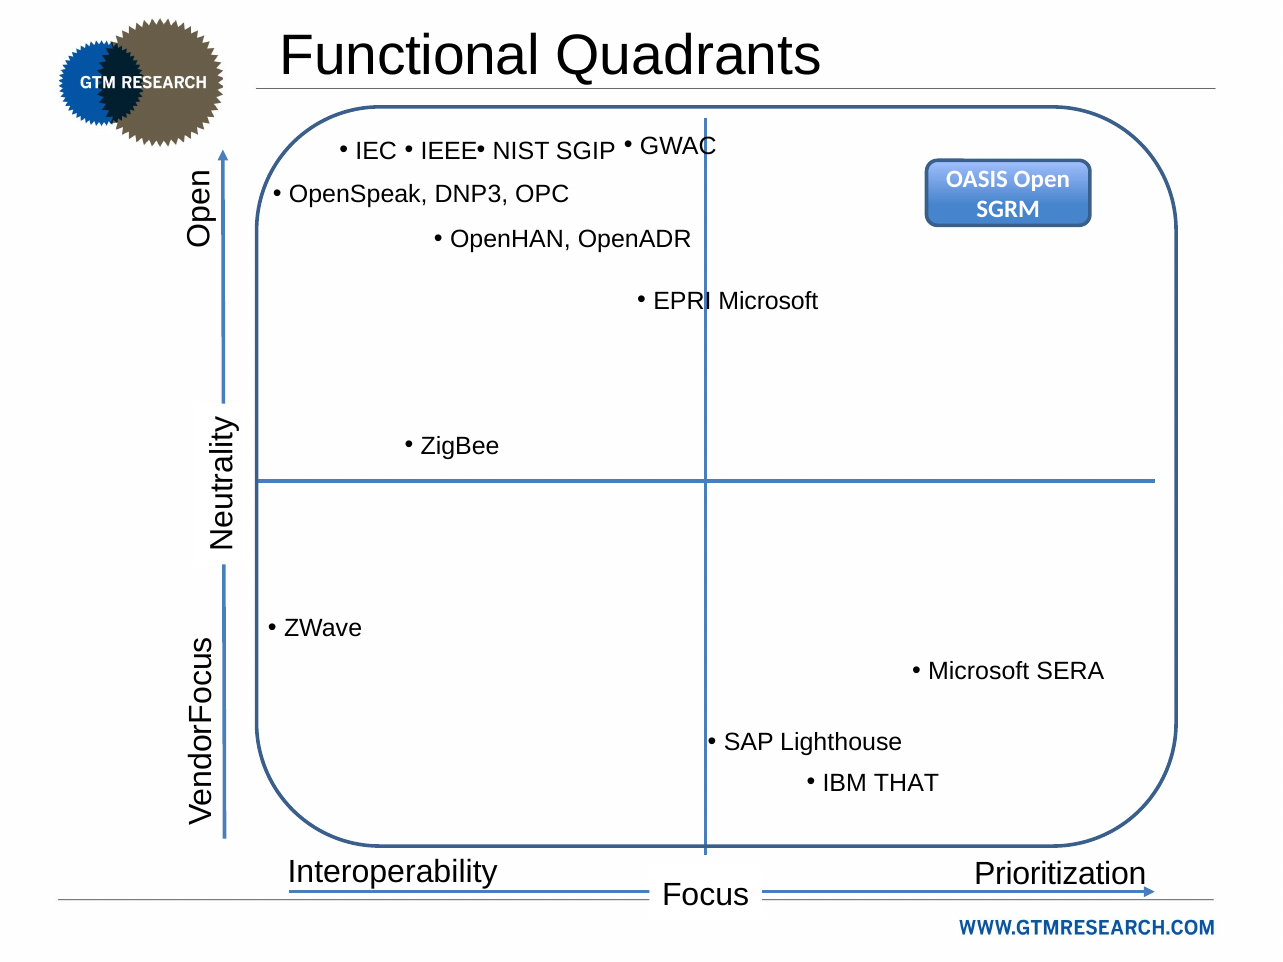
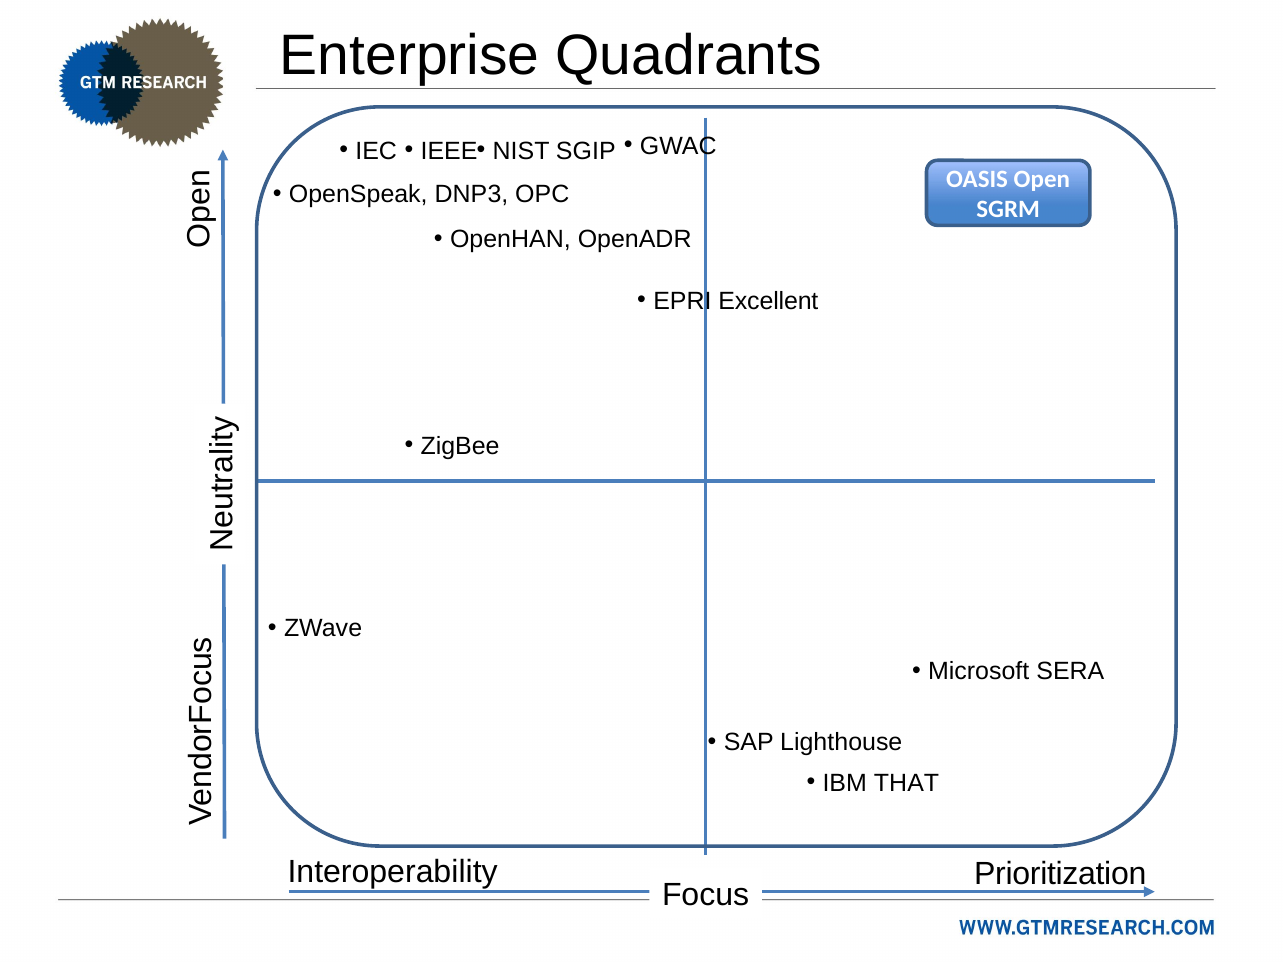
Functional: Functional -> Enterprise
EPRI Microsoft: Microsoft -> Excellent
